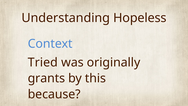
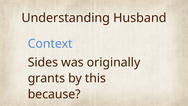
Hopeless: Hopeless -> Husband
Tried: Tried -> Sides
